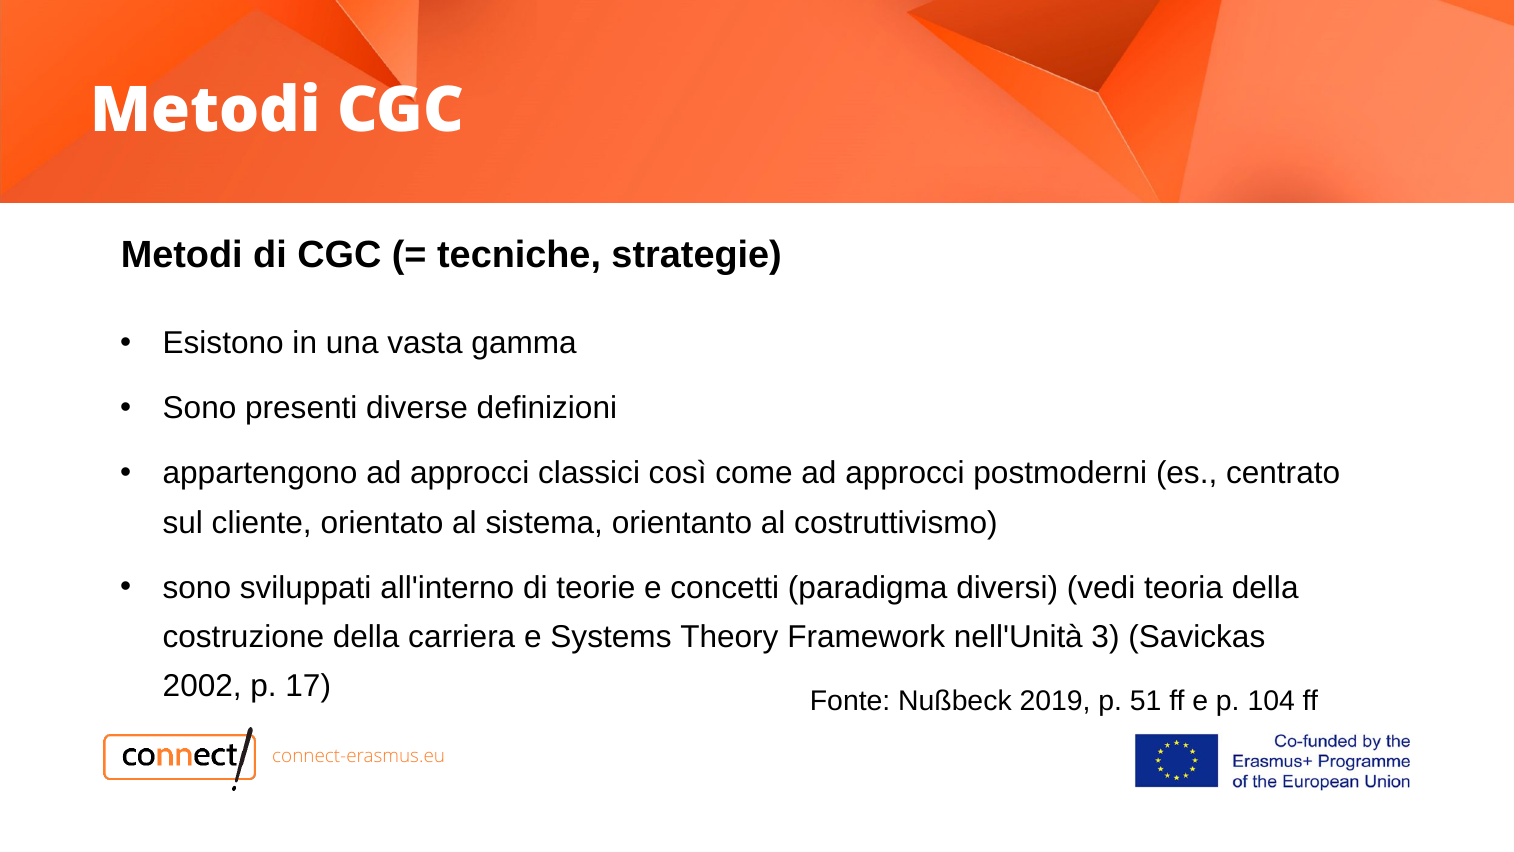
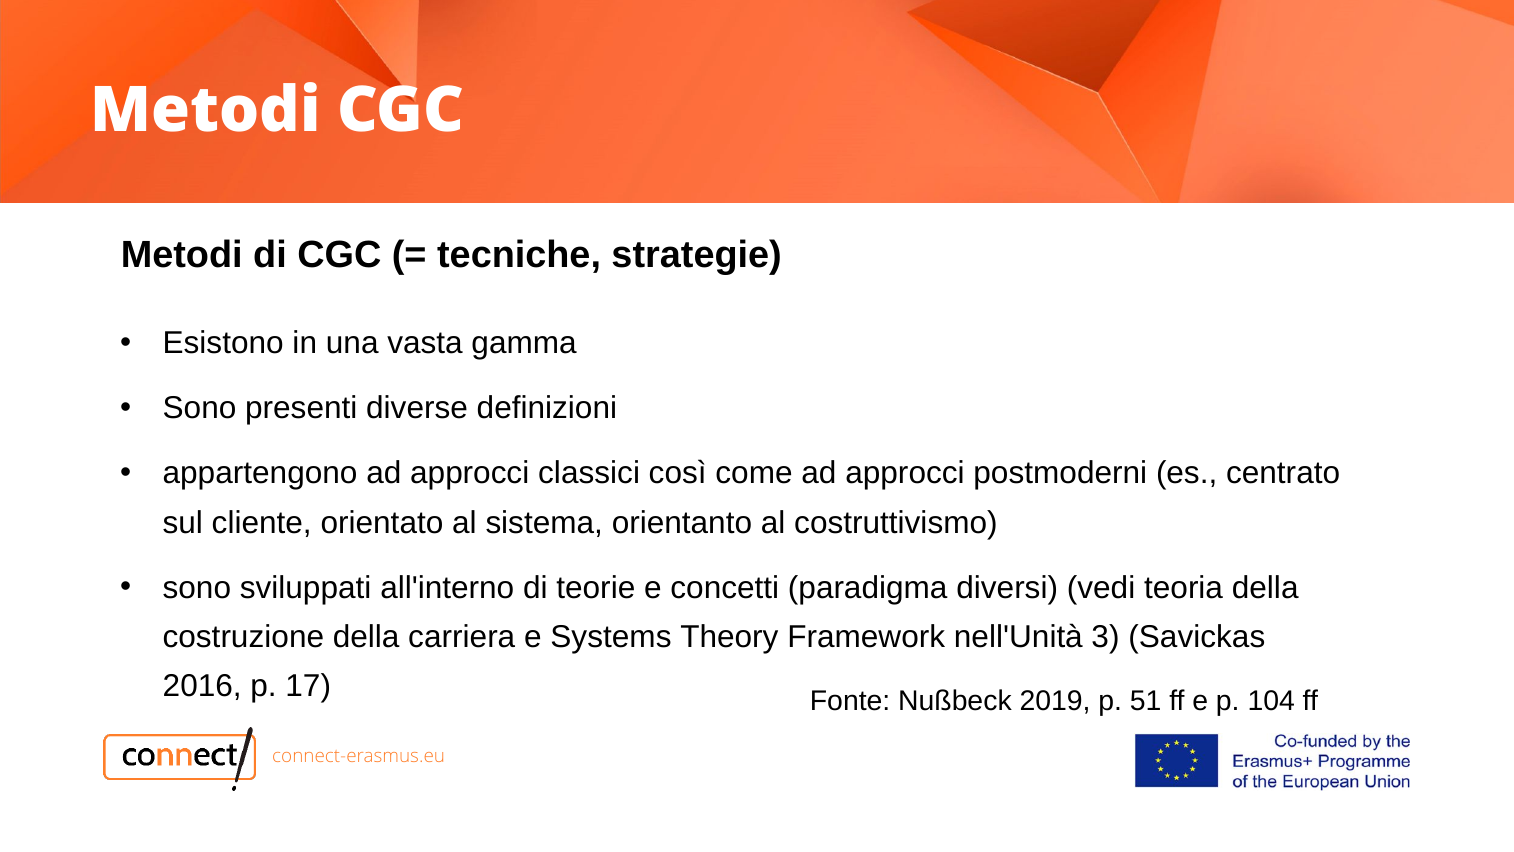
2002: 2002 -> 2016
